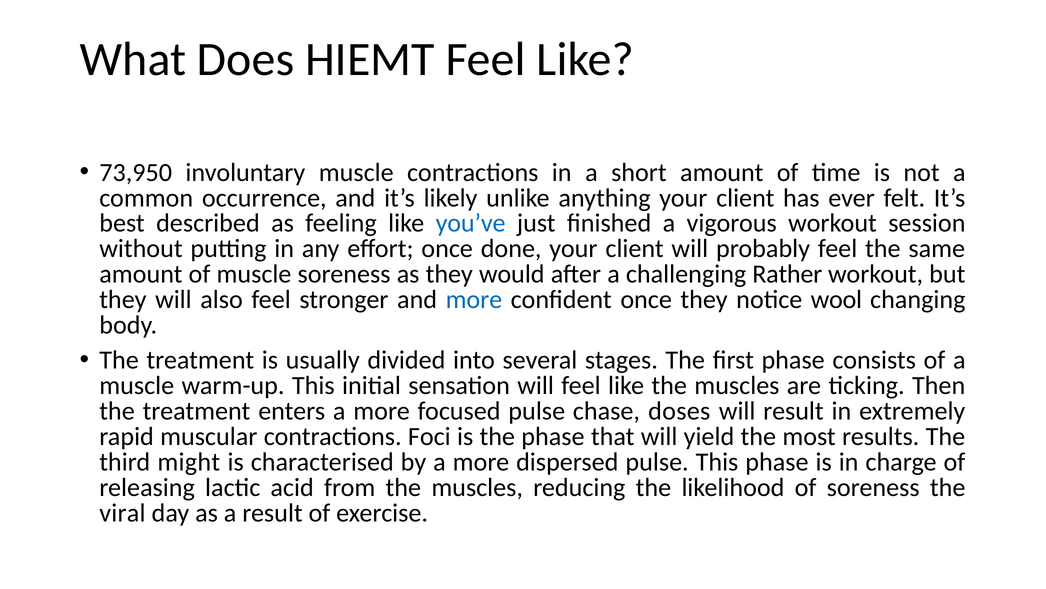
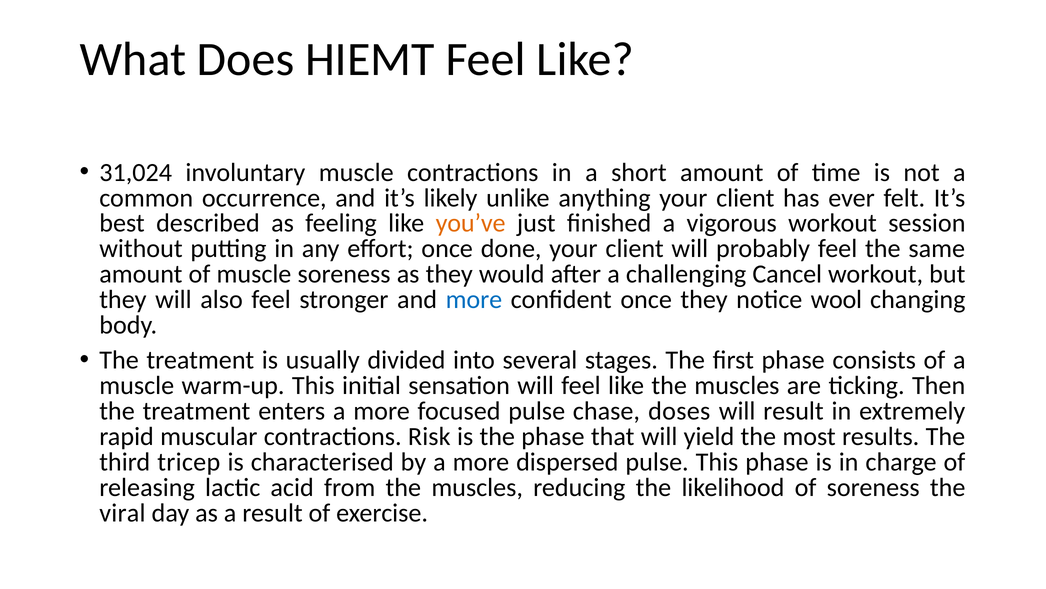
73,950: 73,950 -> 31,024
you’ve colour: blue -> orange
Rather: Rather -> Cancel
Foci: Foci -> Risk
might: might -> tricep
